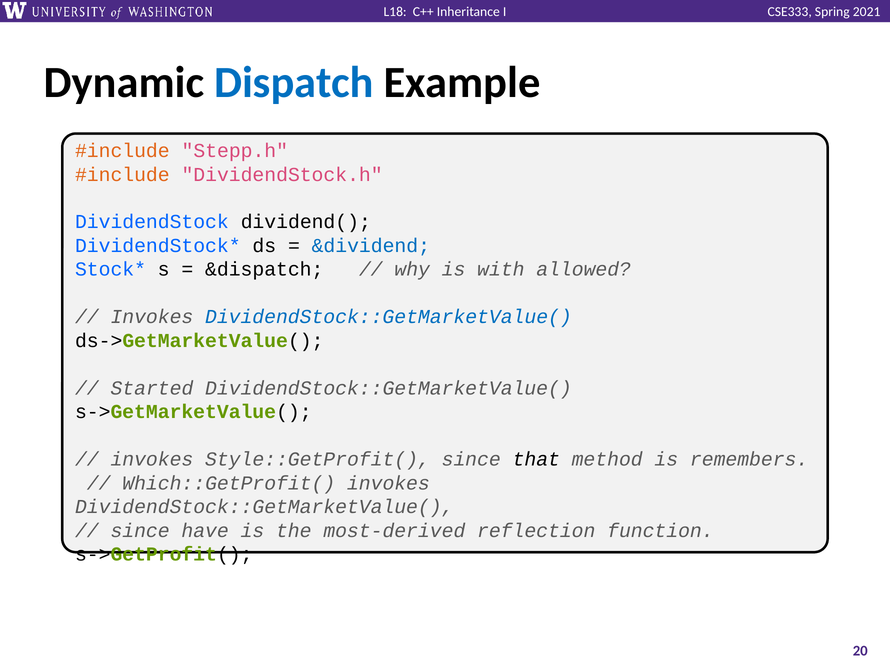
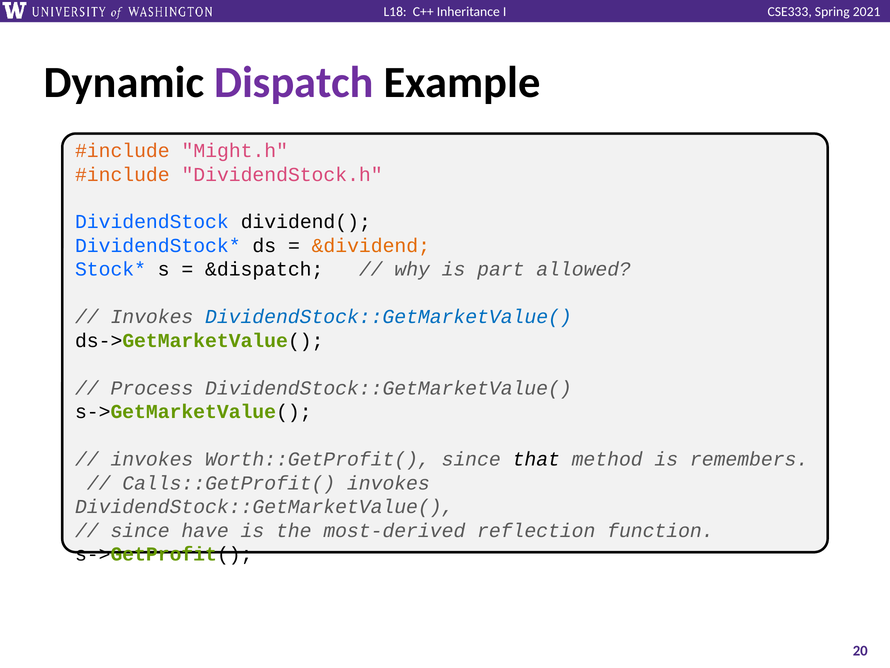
Dispatch colour: blue -> purple
Stepp.h: Stepp.h -> Might.h
&dividend colour: blue -> orange
with: with -> part
Started: Started -> Process
Style::GetProfit(: Style::GetProfit( -> Worth::GetProfit(
Which::GetProfit(: Which::GetProfit( -> Calls::GetProfit(
